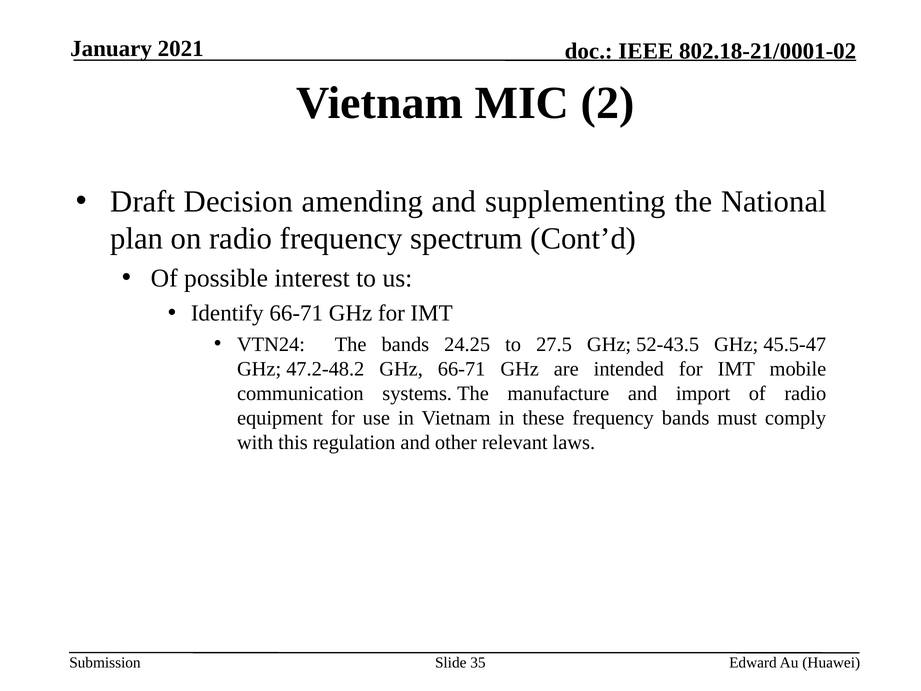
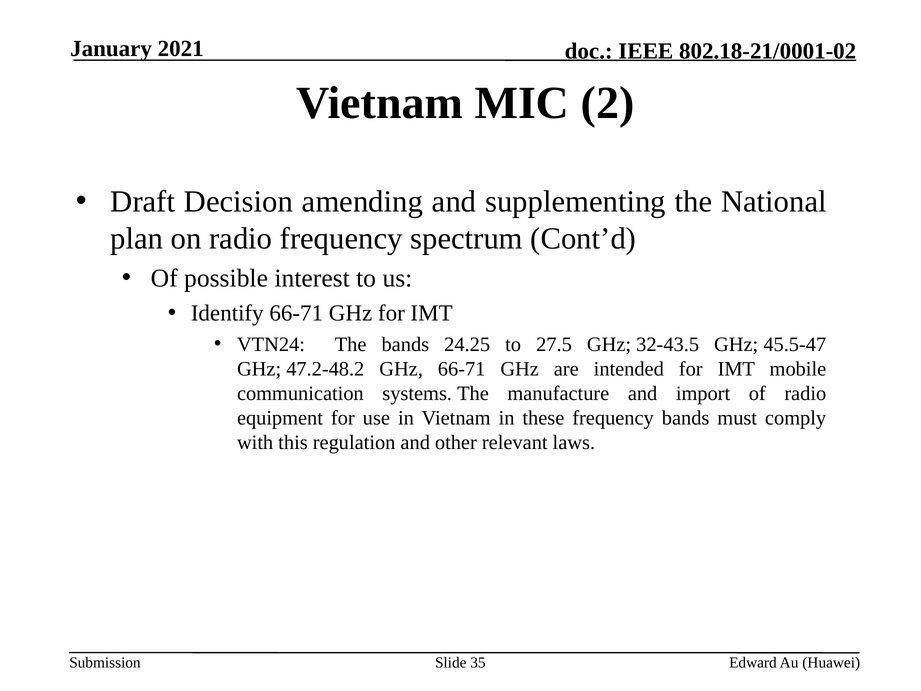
52-43.5: 52-43.5 -> 32-43.5
